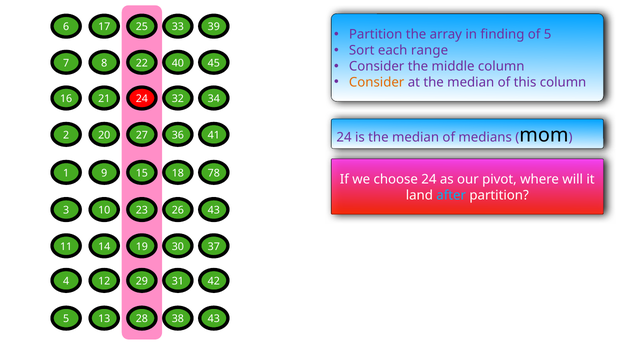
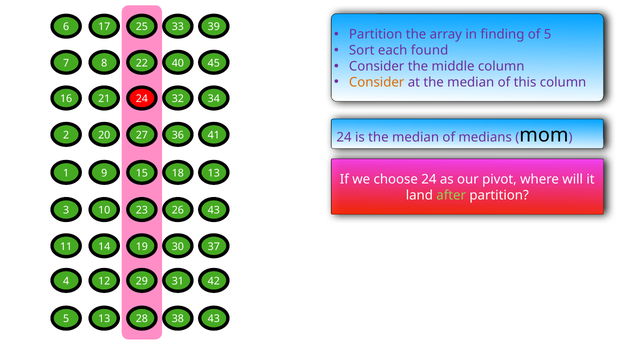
range: range -> found
15 78: 78 -> 13
after colour: light blue -> light green
